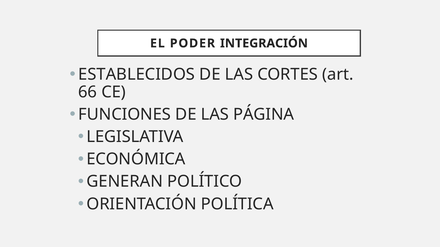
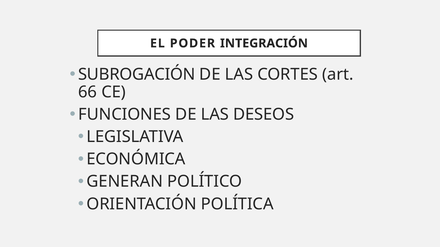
ESTABLECIDOS: ESTABLECIDOS -> SUBROGACIÓN
PÁGINA: PÁGINA -> DESEOS
